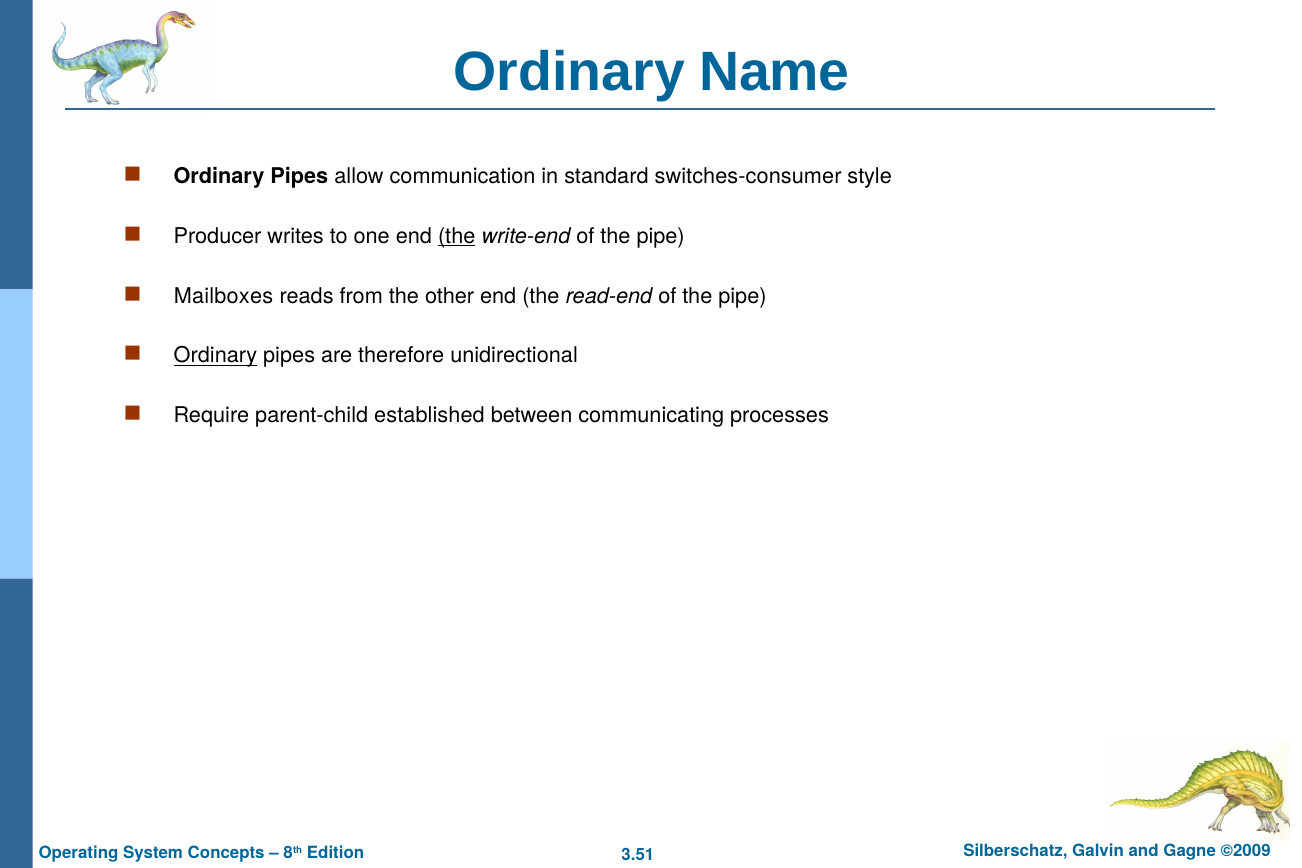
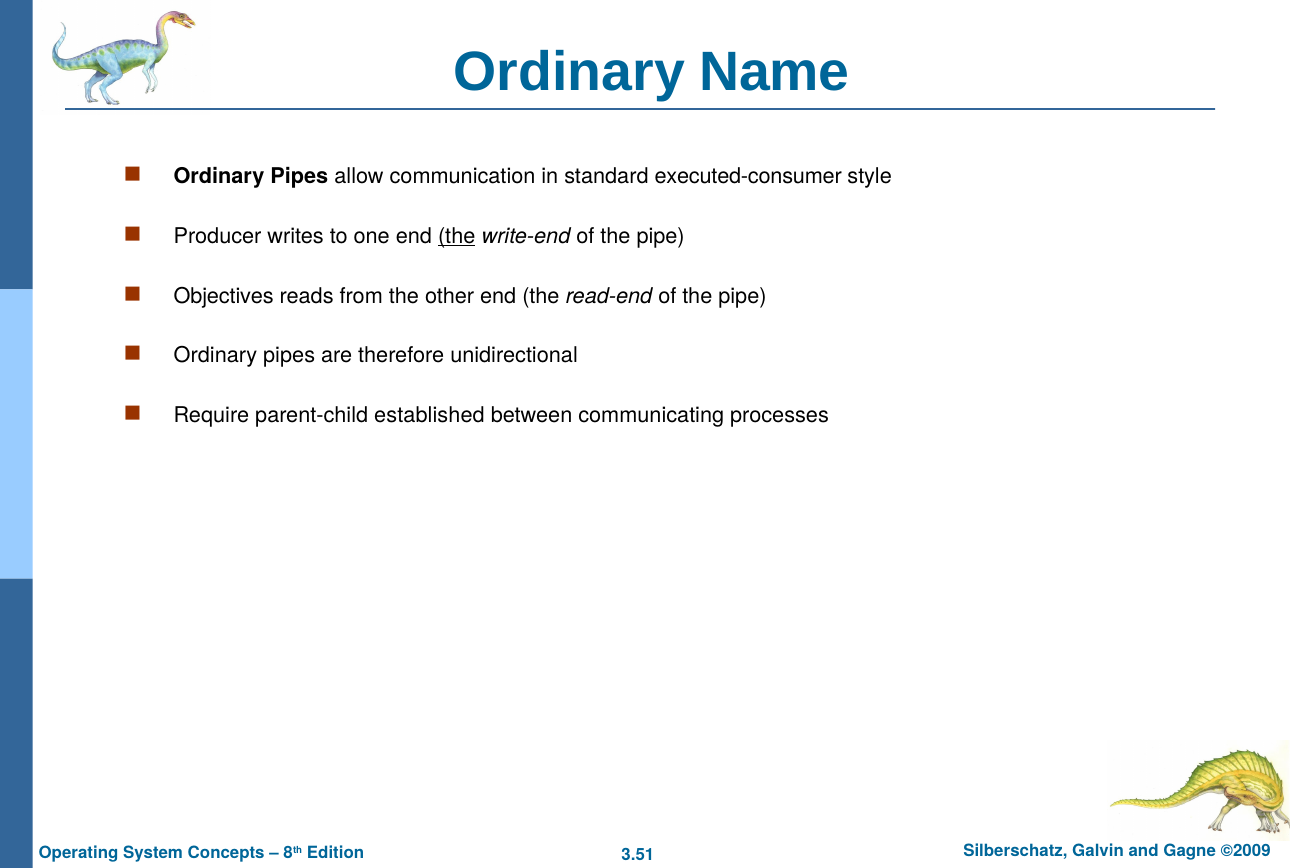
switches-consumer: switches-consumer -> executed-consumer
Mailboxes: Mailboxes -> Objectives
Ordinary at (215, 356) underline: present -> none
